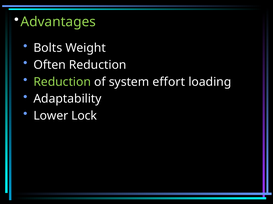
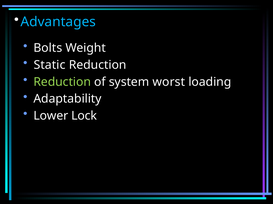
Advantages colour: light green -> light blue
Often: Often -> Static
effort: effort -> worst
